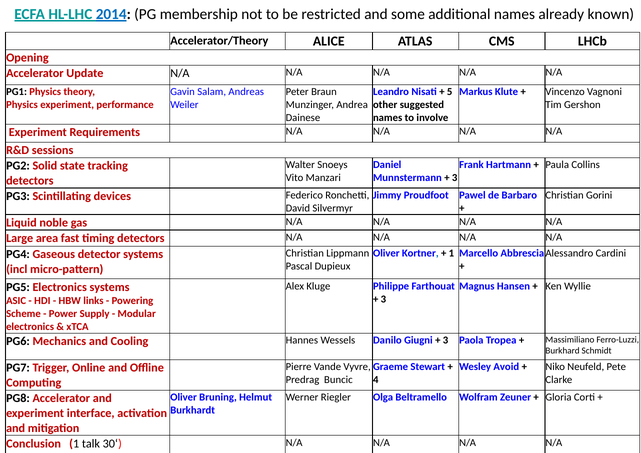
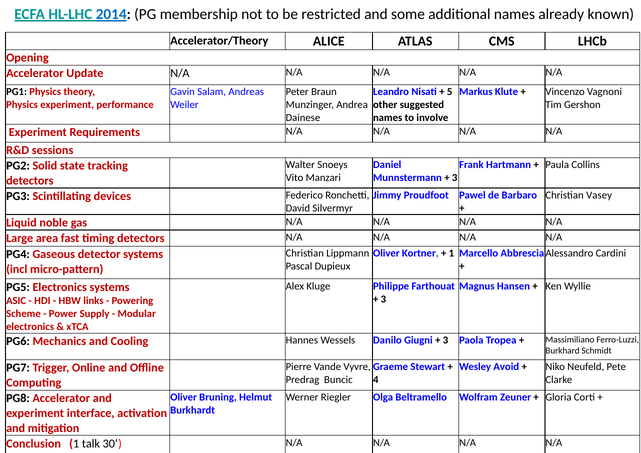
Gorini: Gorini -> Vasey
